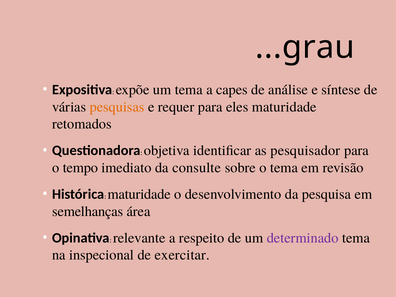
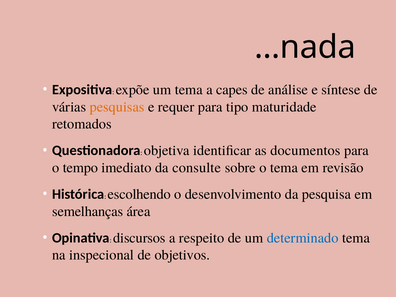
...grau: ...grau -> ...nada
eles: eles -> tipo
pesquisador: pesquisador -> documentos
maturidade at (139, 194): maturidade -> escolhendo
relevante: relevante -> discursos
determinado colour: purple -> blue
exercitar: exercitar -> objetivos
